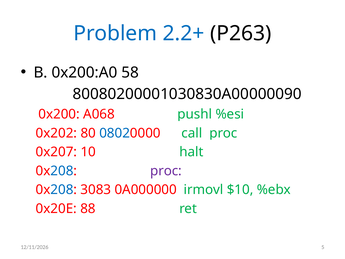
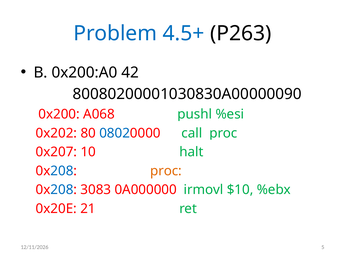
2.2+: 2.2+ -> 4.5+
58: 58 -> 42
proc at (166, 171) colour: purple -> orange
88: 88 -> 21
